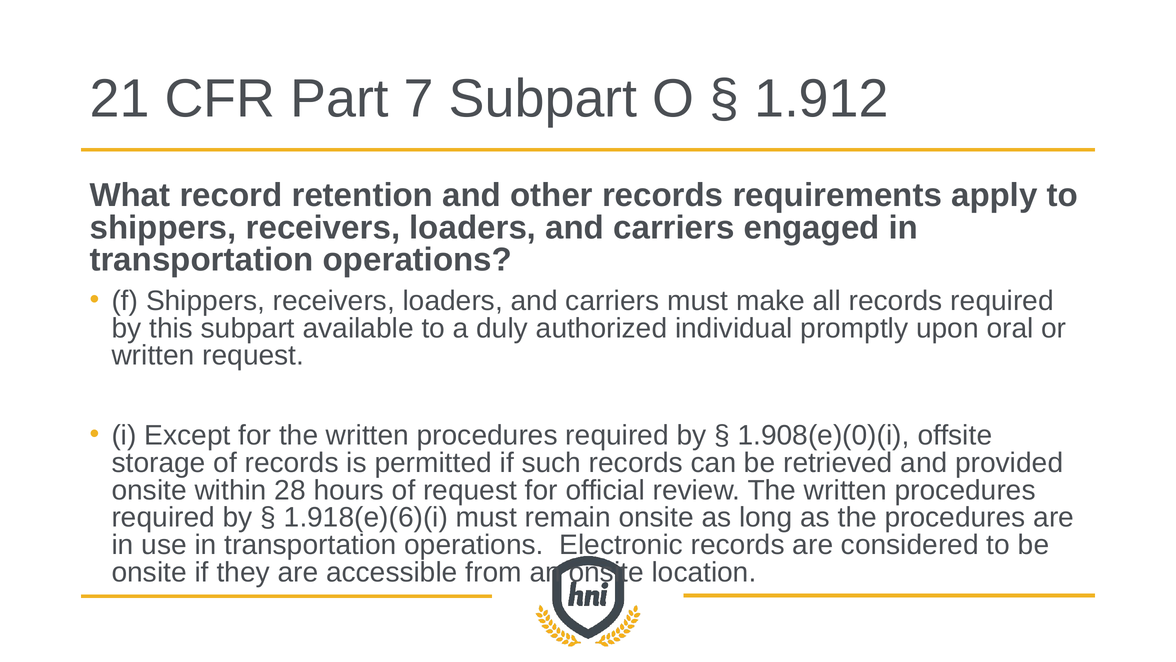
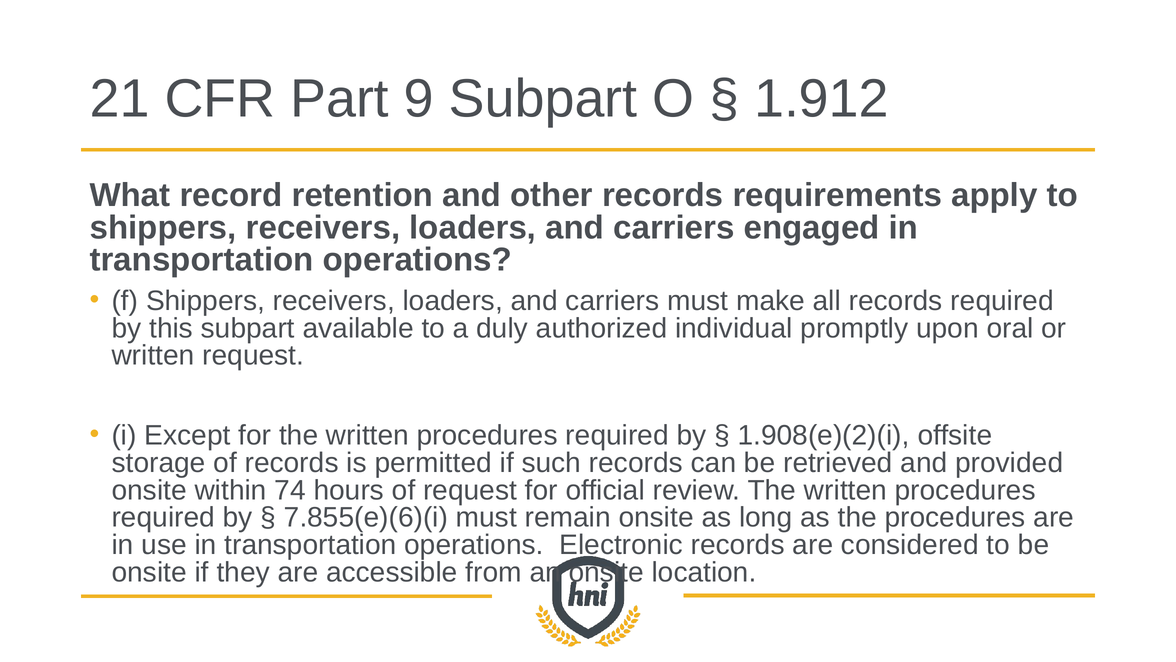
7: 7 -> 9
1.908(e)(0)(i: 1.908(e)(0)(i -> 1.908(e)(2)(i
28: 28 -> 74
1.918(e)(6)(i: 1.918(e)(6)(i -> 7.855(e)(6)(i
